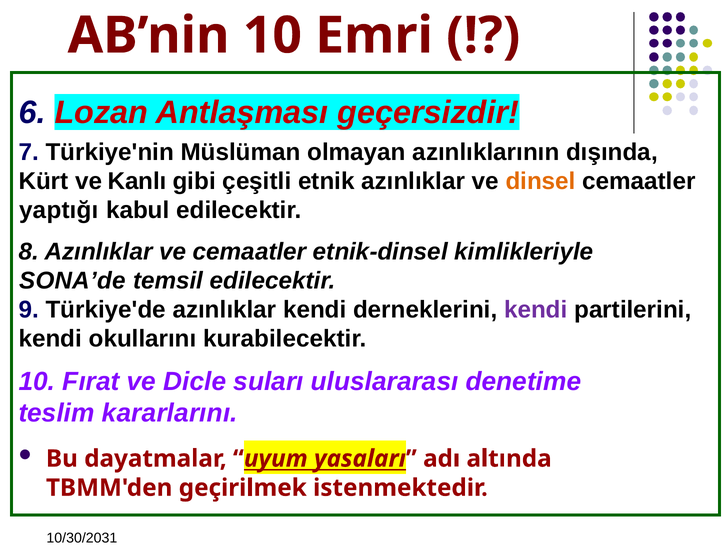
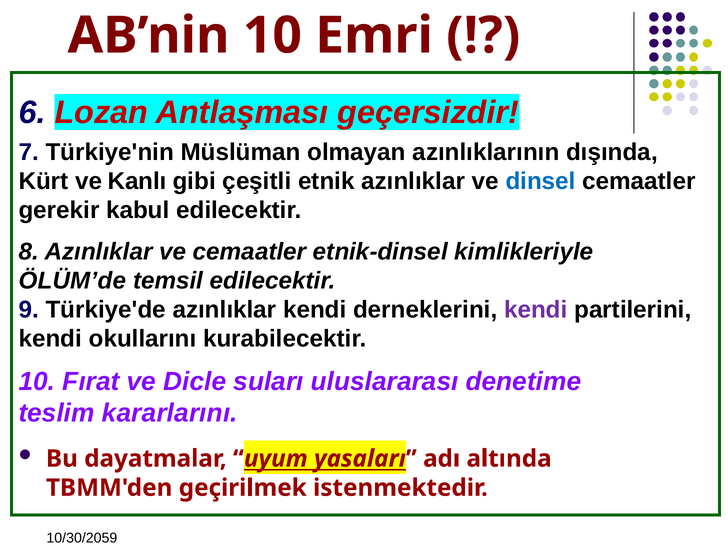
dinsel colour: orange -> blue
yaptığı: yaptığı -> gerekir
SONA’de: SONA’de -> ÖLÜM’de
10/30/2031: 10/30/2031 -> 10/30/2059
